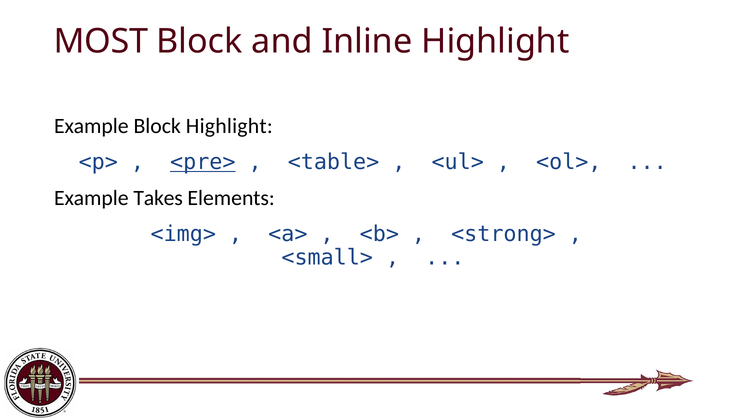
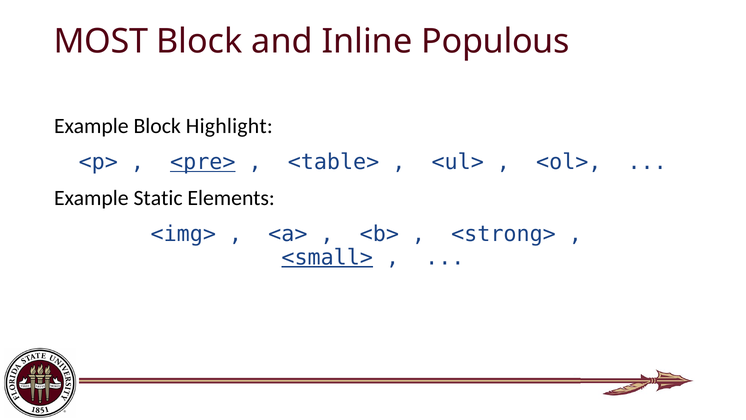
Inline Highlight: Highlight -> Populous
Takes: Takes -> Static
<small> underline: none -> present
